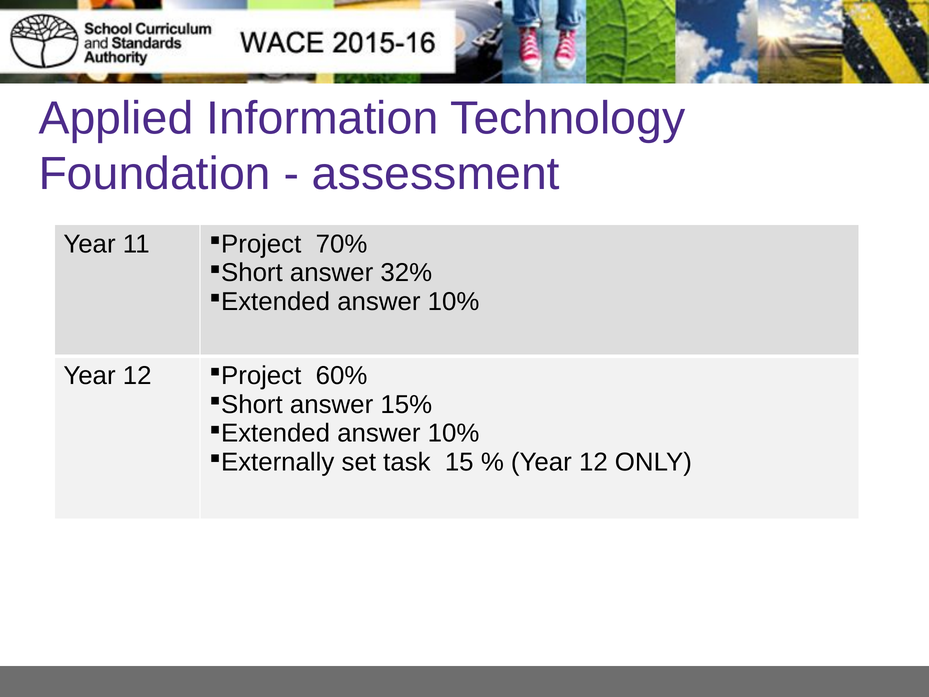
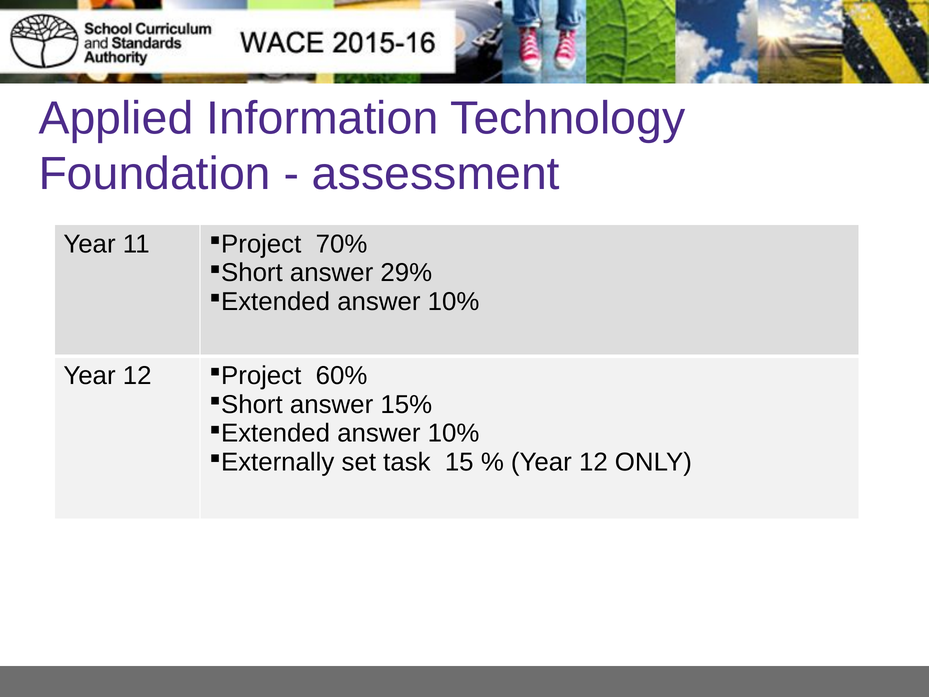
32%: 32% -> 29%
